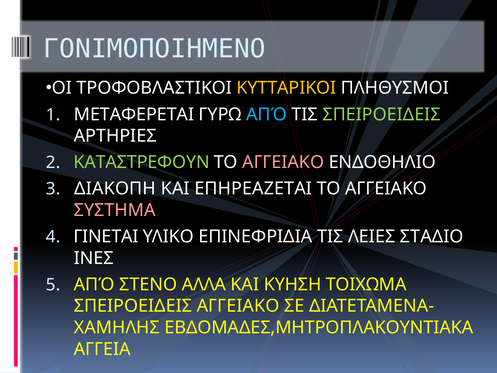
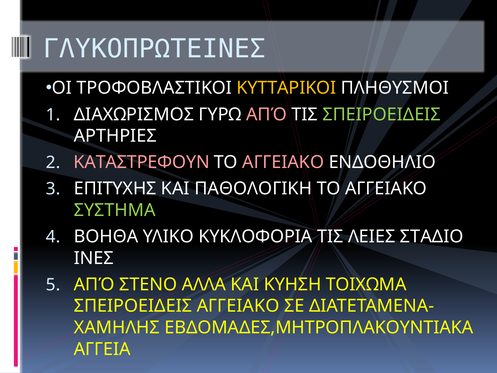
ΓΟΝΙΜΟΠΟΙΗΜΕΝΟ: ΓΟΝΙΜΟΠΟΙΗΜΕΝΟ -> ΓΛΥΚΟΠΡΩΤΕΙΝΕΣ
ΜΕΤΑΦΕΡΕΤΑΙ: ΜΕΤΑΦΕΡΕΤΑΙ -> ΔΙΑΧΩΡΙΣΜΟΣ
ΑΠΌ at (266, 114) colour: light blue -> pink
ΚΑΤΑΣΤΡΕΦΟΥΝ colour: light green -> pink
ΔΙΑΚΟΠΗ: ΔΙΑΚΟΠΗ -> ΕΠΙΤΥΧΗΣ
ΕΠΗΡΕΑΖΕΤΑΙ: ΕΠΗΡΕΑΖΕΤΑΙ -> ΠΑΘΟΛΟΓΙΚΗ
ΣΥΣΤΗΜΑ colour: pink -> light green
ΓΙΝΕΤΑΙ: ΓΙΝΕΤΑΙ -> ΒΟΗΘΑ
ΕΠΙΝΕΦΡΙΔΙΑ: ΕΠΙΝΕΦΡΙΔΙΑ -> ΚΥΚΛΟΦΟΡΙΑ
